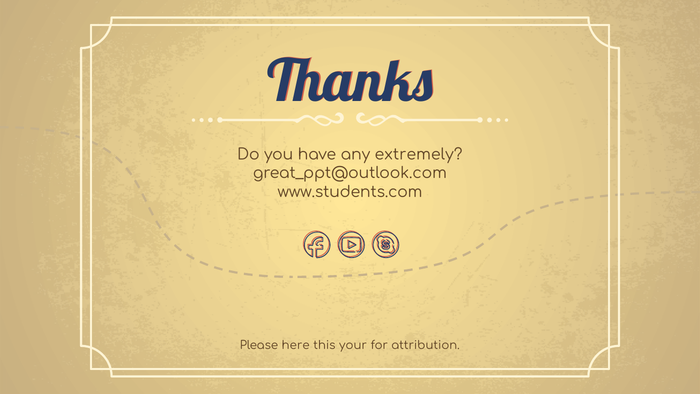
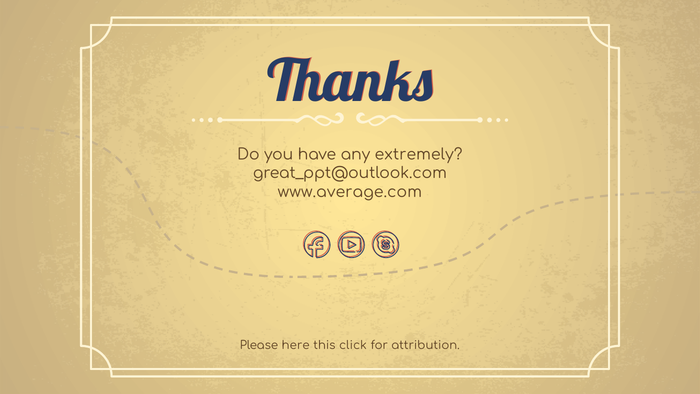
www.students.com: www.students.com -> www.average.com
your: your -> click
